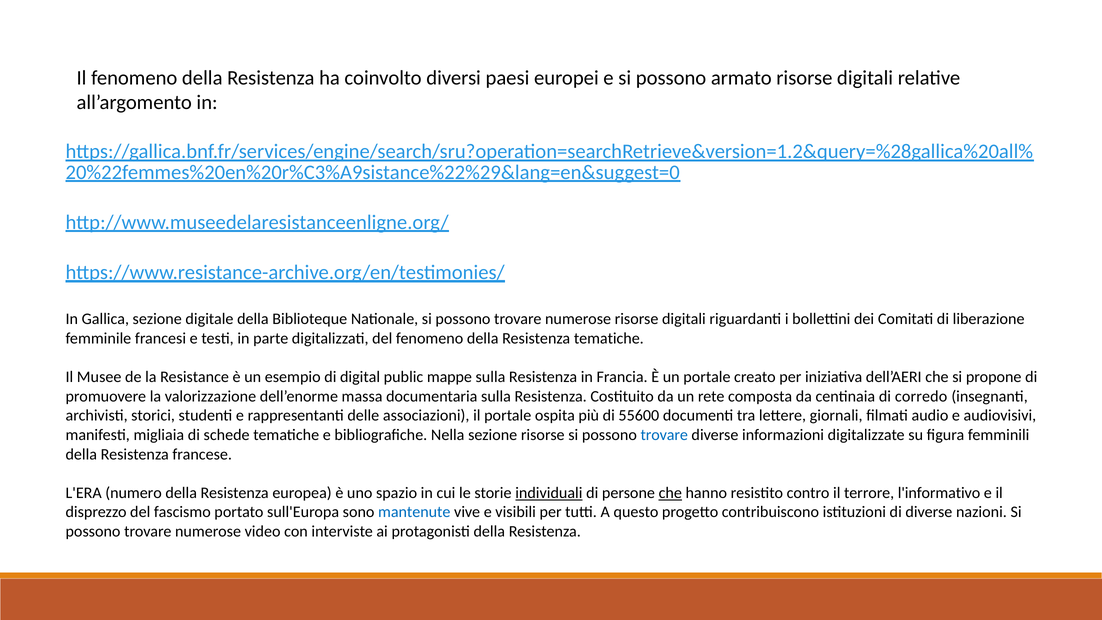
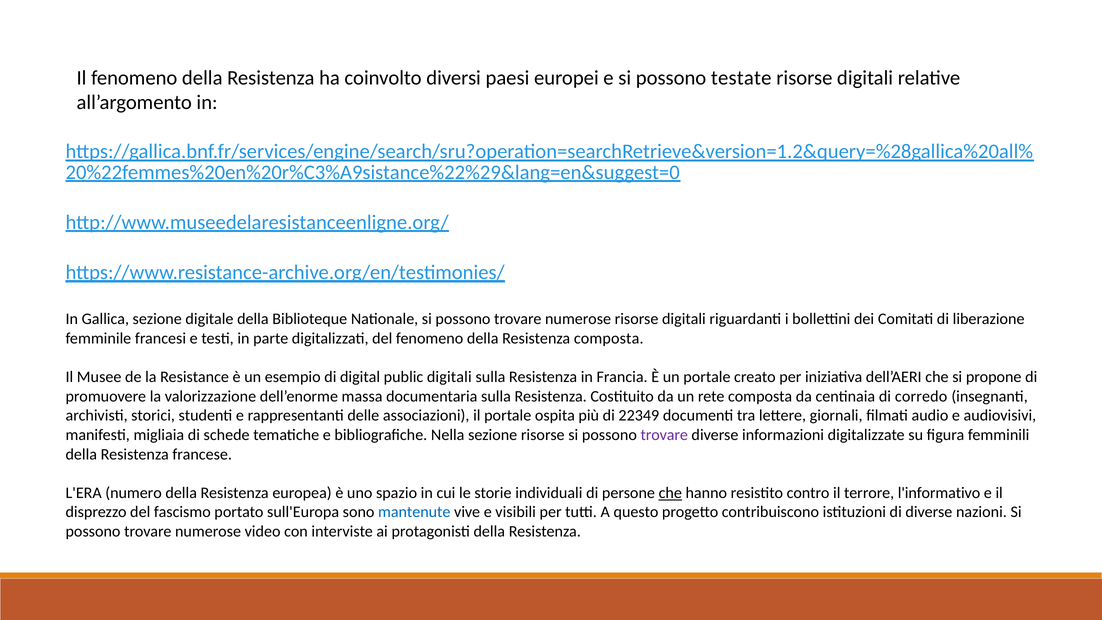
armato: armato -> testate
Resistenza tematiche: tematiche -> composta
public mappe: mappe -> digitali
55600: 55600 -> 22349
trovare at (664, 435) colour: blue -> purple
individuali underline: present -> none
